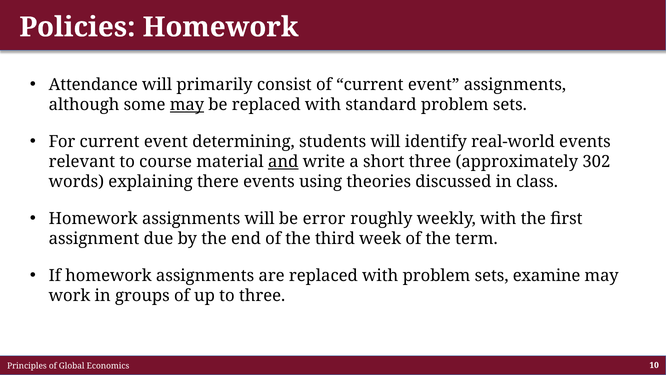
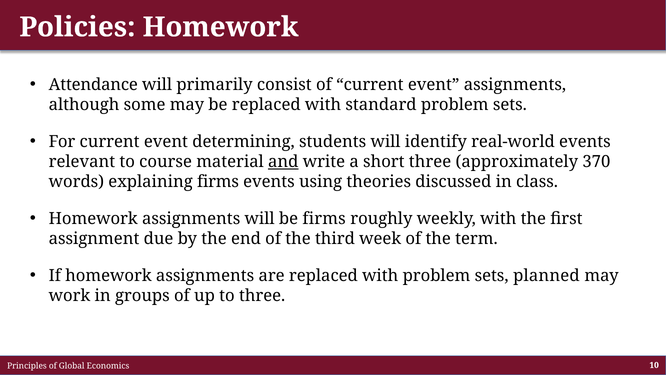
may at (187, 105) underline: present -> none
302: 302 -> 370
explaining there: there -> firms
be error: error -> firms
examine: examine -> planned
